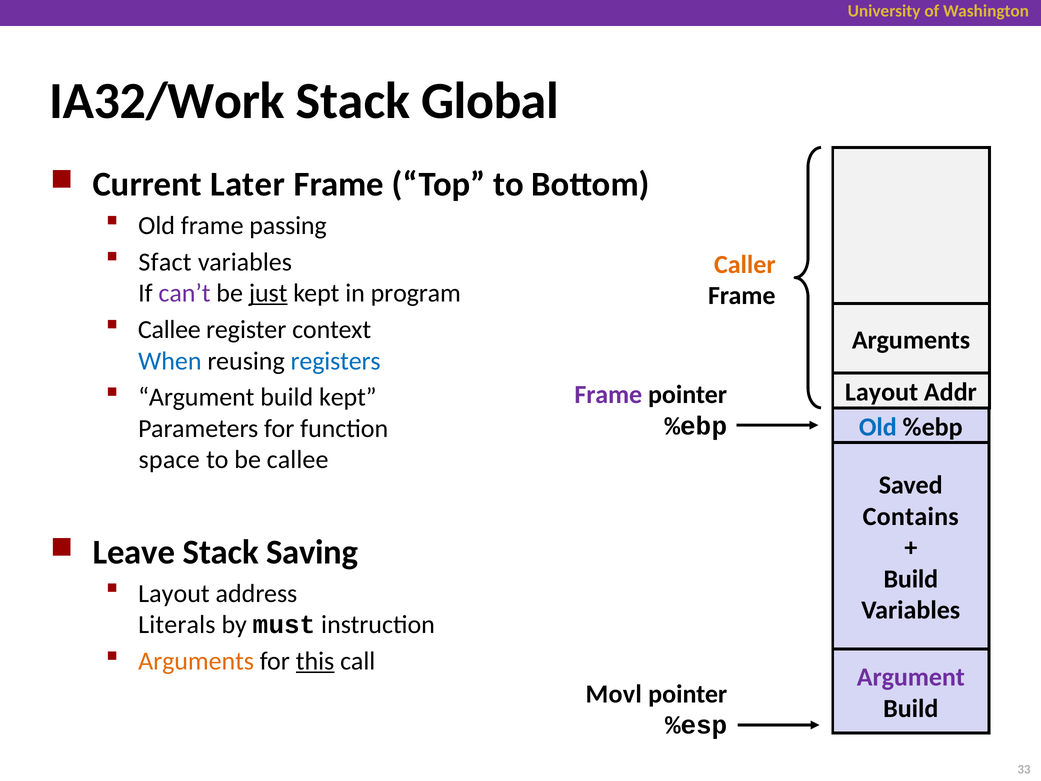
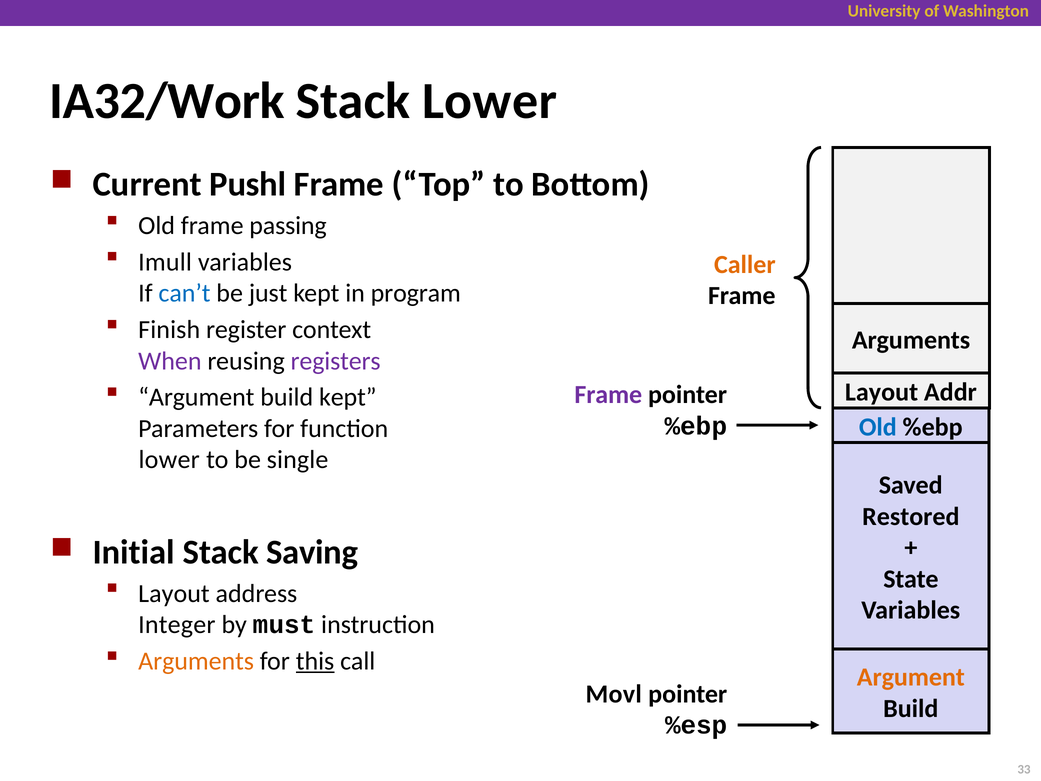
Stack Global: Global -> Lower
Later: Later -> Pushl
Sfact: Sfact -> Imull
can’t colour: purple -> blue
just underline: present -> none
Callee at (169, 330): Callee -> Finish
When colour: blue -> purple
registers colour: blue -> purple
space at (169, 460): space -> lower
be callee: callee -> single
Contains: Contains -> Restored
Leave: Leave -> Initial
Build at (911, 579): Build -> State
Literals: Literals -> Integer
Argument at (911, 677) colour: purple -> orange
